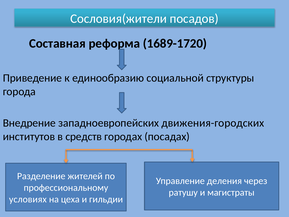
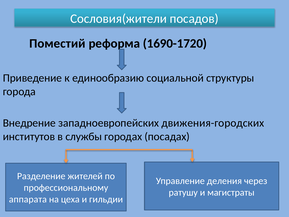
Составная: Составная -> Поместий
1689-1720: 1689-1720 -> 1690-1720
средств: средств -> службы
условиях: условиях -> аппарата
